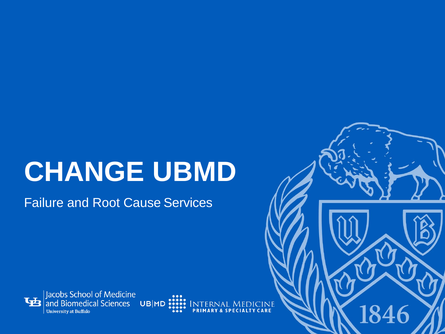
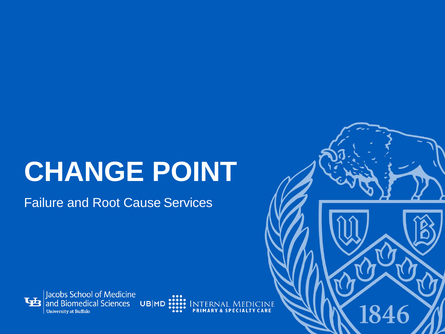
UBMD: UBMD -> POINT
